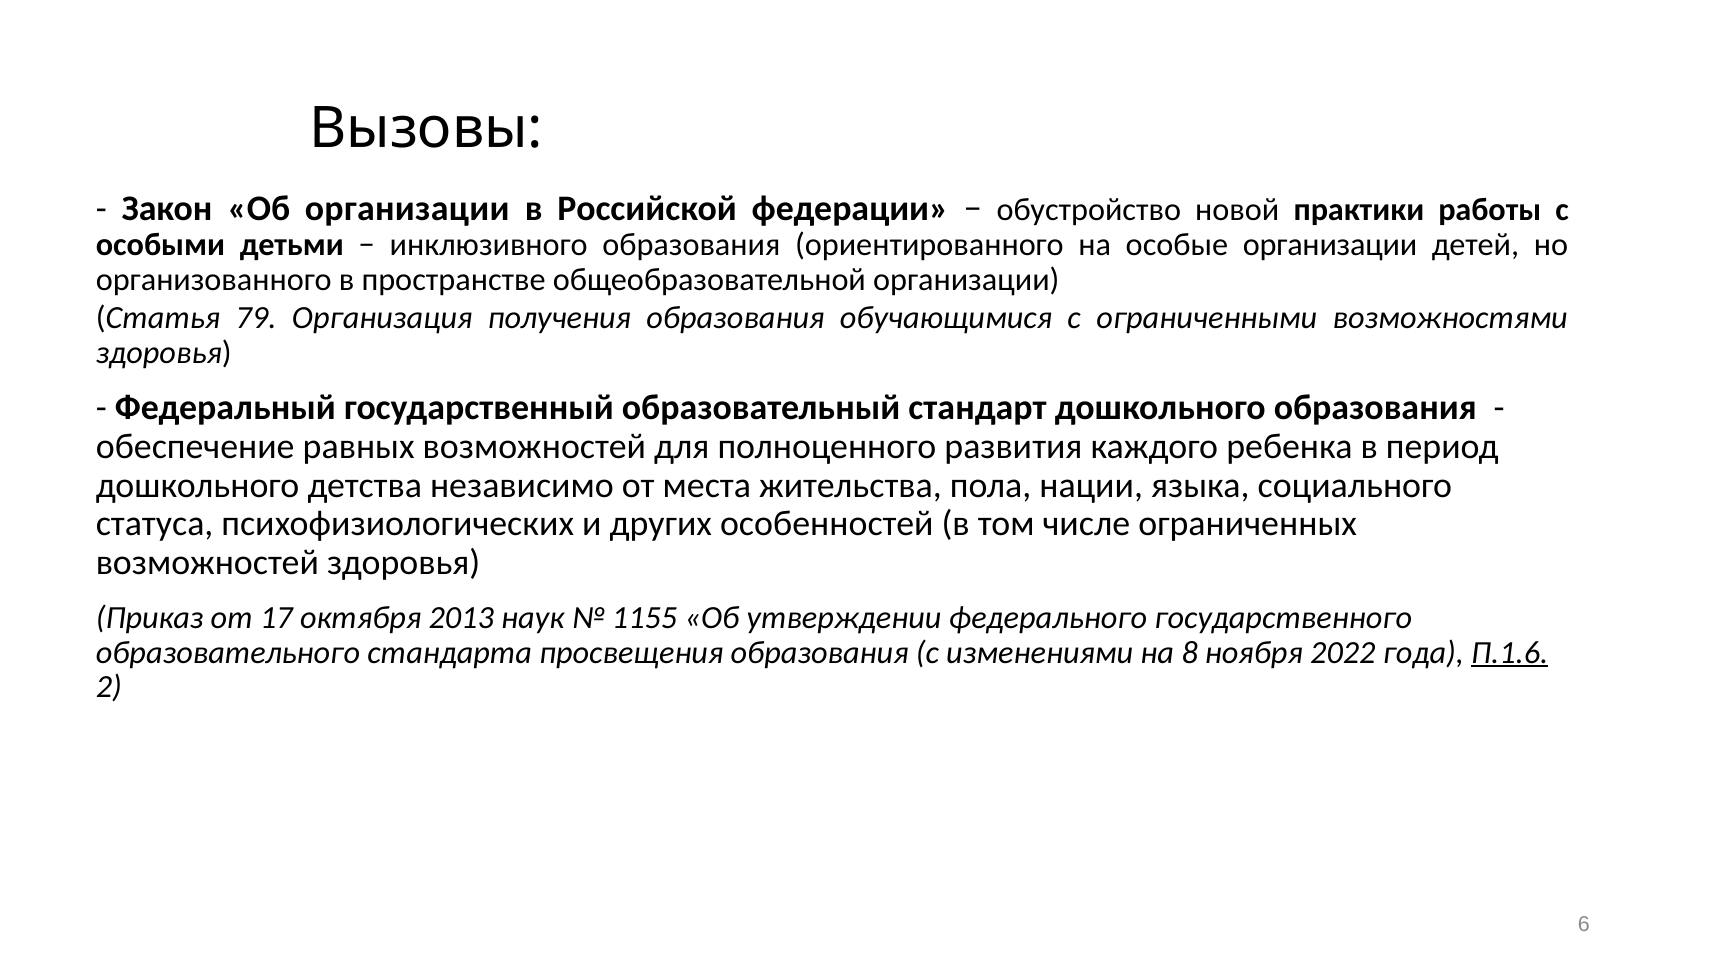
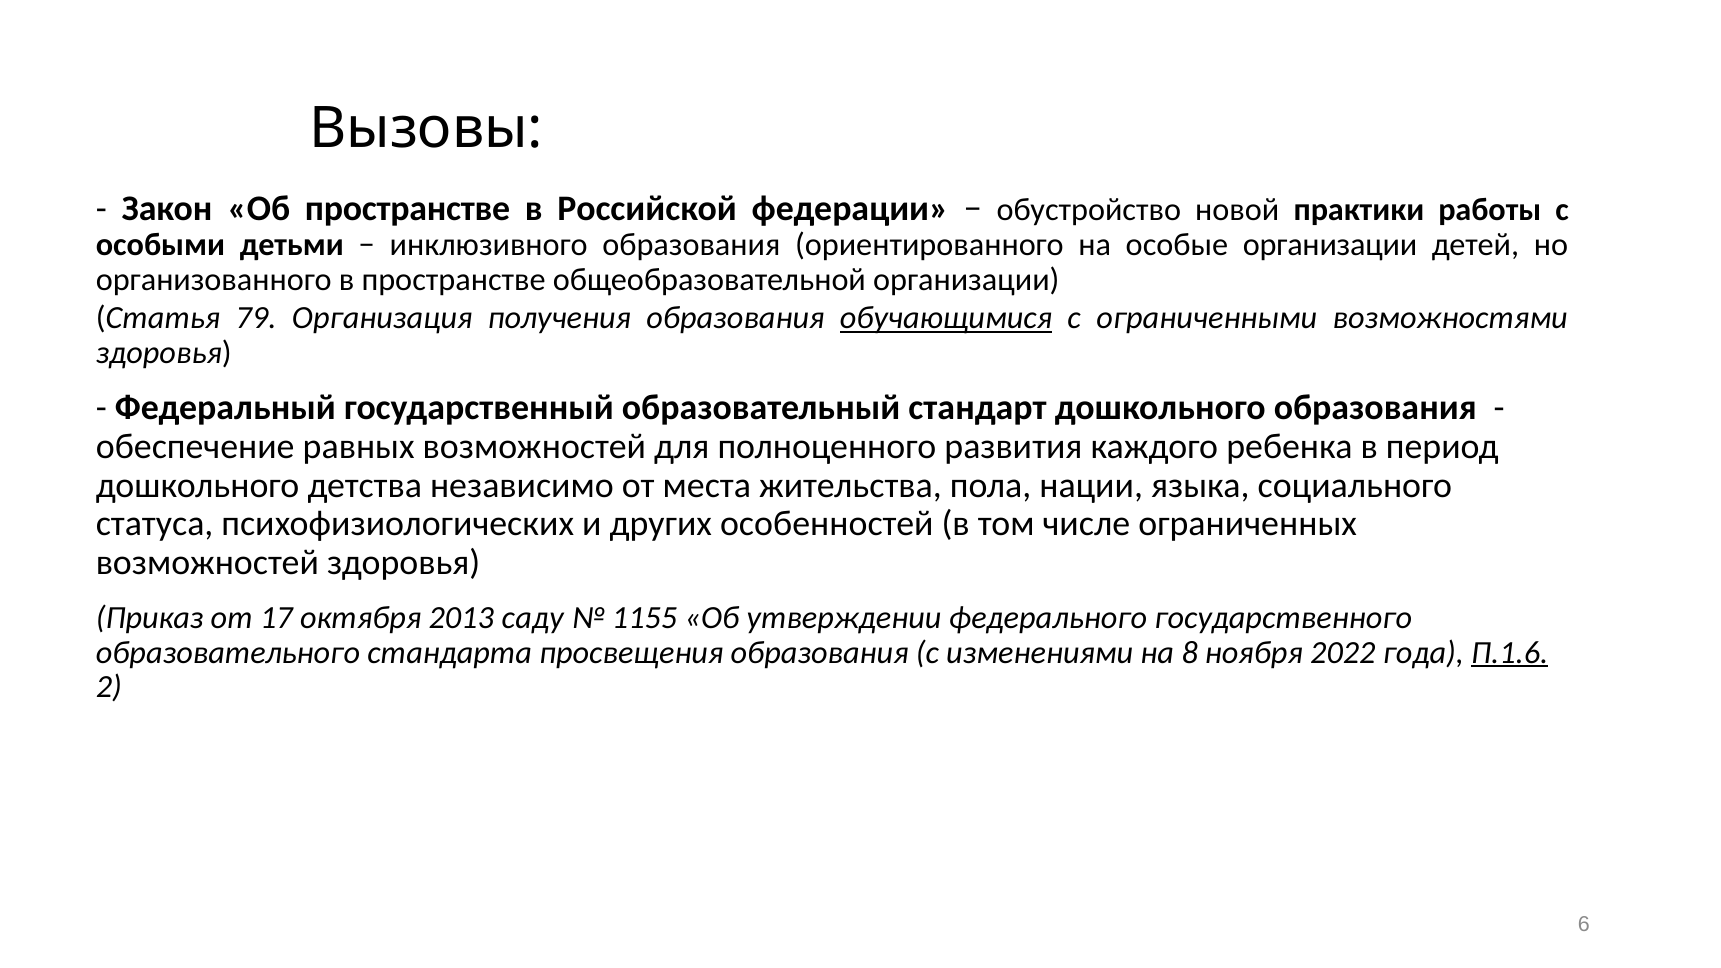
Об организации: организации -> пространстве
обучающимися underline: none -> present
наук: наук -> саду
